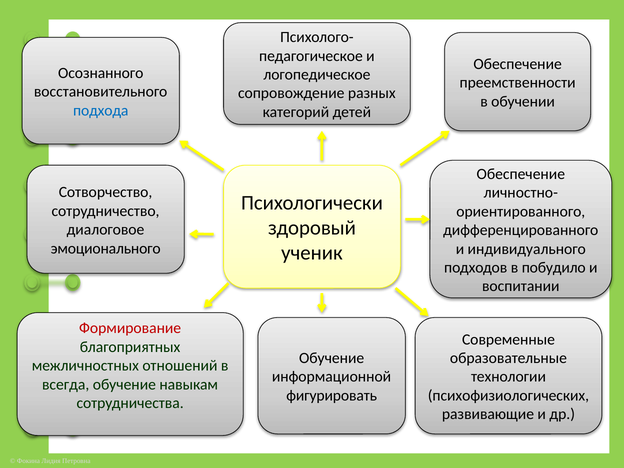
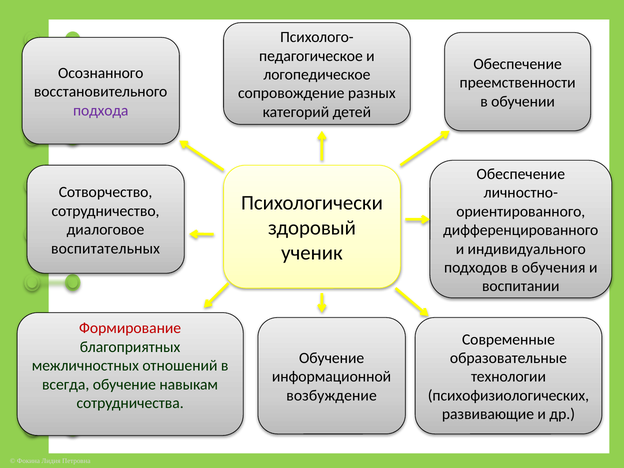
подхода colour: blue -> purple
эмоционального: эмоционального -> воспитательных
побудило: побудило -> обучения
фигурировать: фигурировать -> возбуждение
